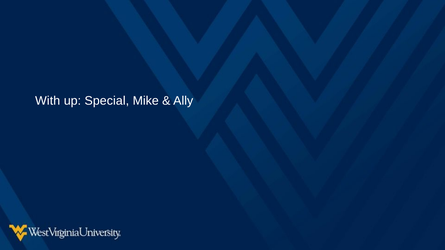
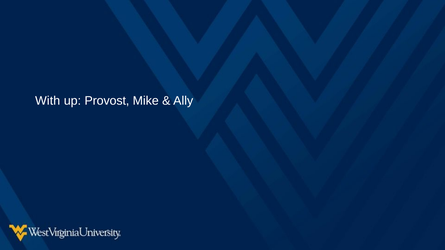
Special: Special -> Provost
